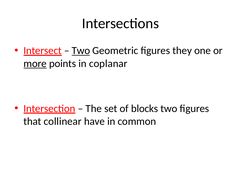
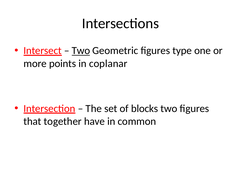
they: they -> type
more underline: present -> none
collinear: collinear -> together
